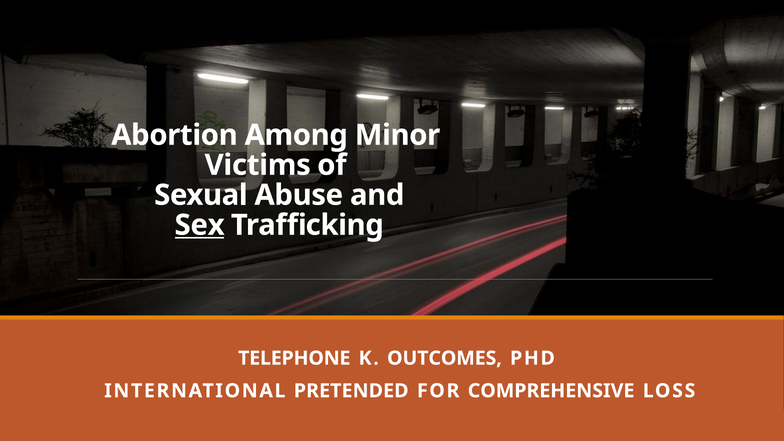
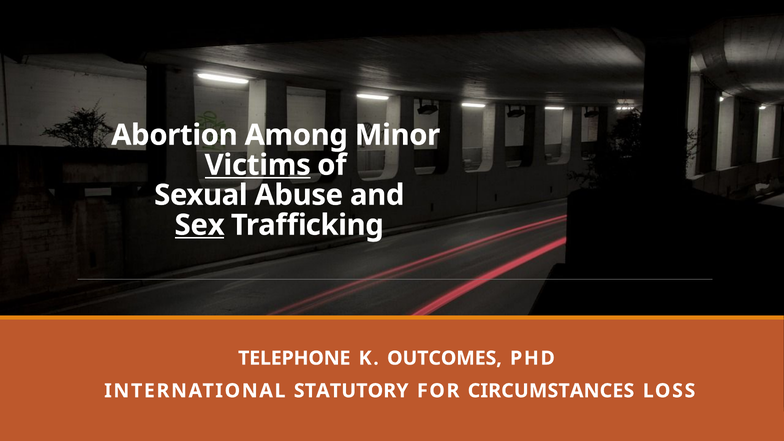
Victims underline: none -> present
PRETENDED: PRETENDED -> STATUTORY
COMPREHENSIVE: COMPREHENSIVE -> CIRCUMSTANCES
